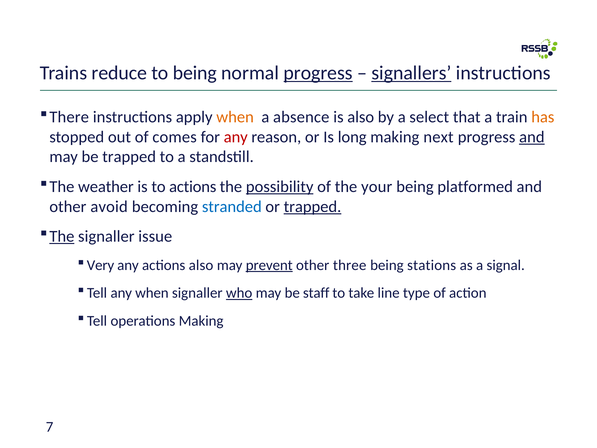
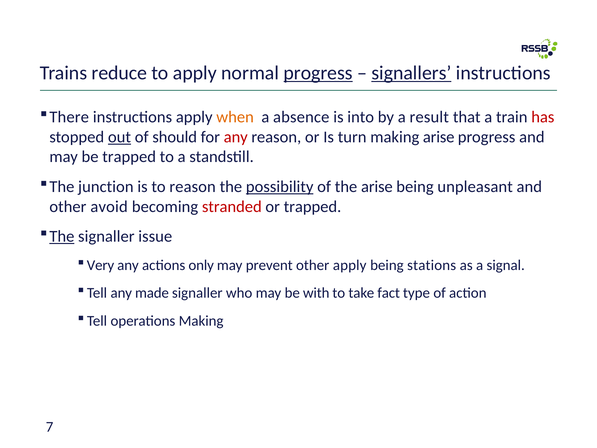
to being: being -> apply
is also: also -> into
select: select -> result
has colour: orange -> red
out underline: none -> present
comes: comes -> should
long: long -> turn
making next: next -> arise
and at (532, 137) underline: present -> none
weather: weather -> junction
to actions: actions -> reason
the your: your -> arise
platformed: platformed -> unpleasant
stranded colour: blue -> red
trapped at (312, 206) underline: present -> none
actions also: also -> only
prevent underline: present -> none
other three: three -> apply
any when: when -> made
who underline: present -> none
staff: staff -> with
line: line -> fact
